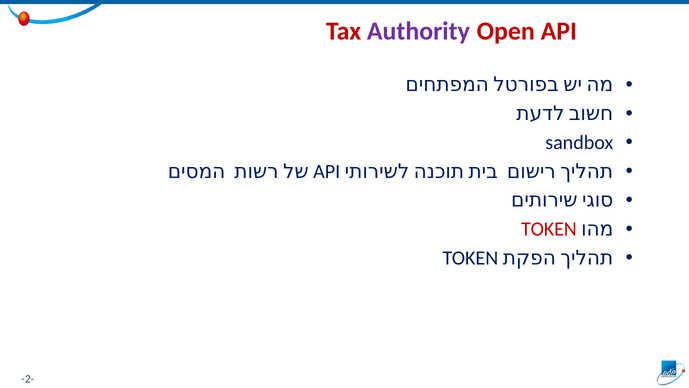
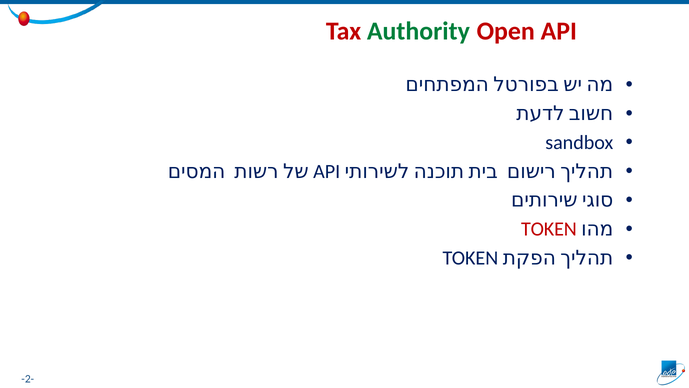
Authority colour: purple -> green
